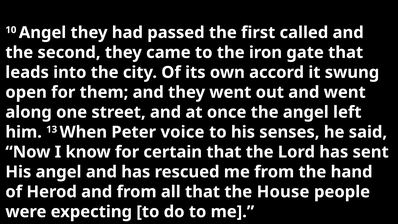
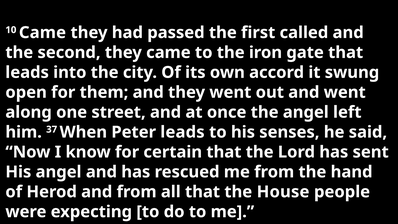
10 Angel: Angel -> Came
13: 13 -> 37
Peter voice: voice -> leads
